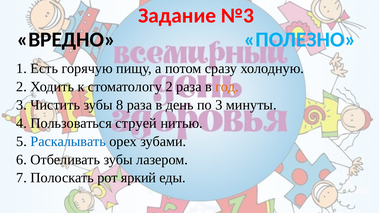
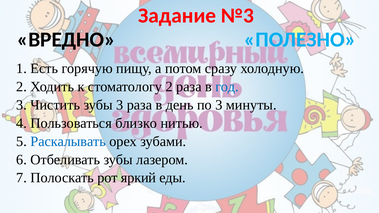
год colour: orange -> blue
зубы 8: 8 -> 3
струей: струей -> близко
